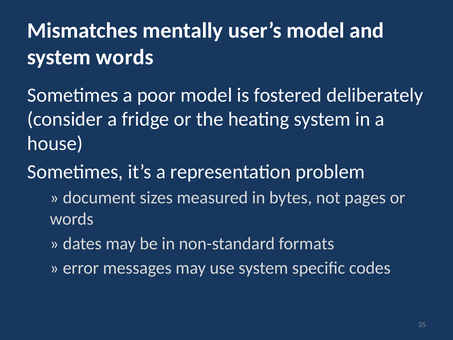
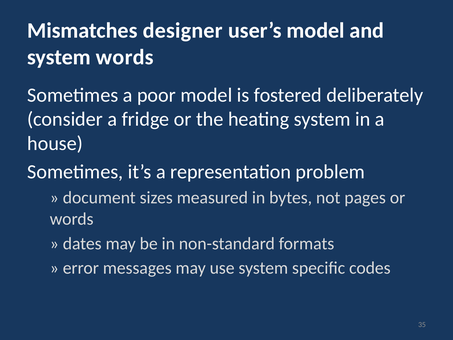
mentally: mentally -> designer
